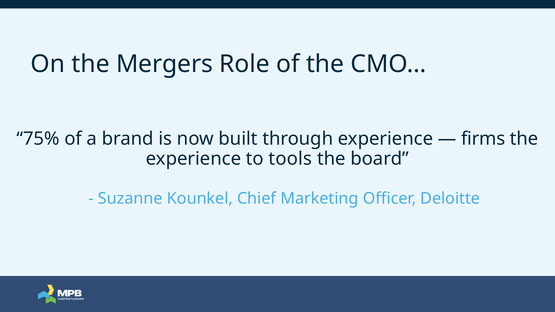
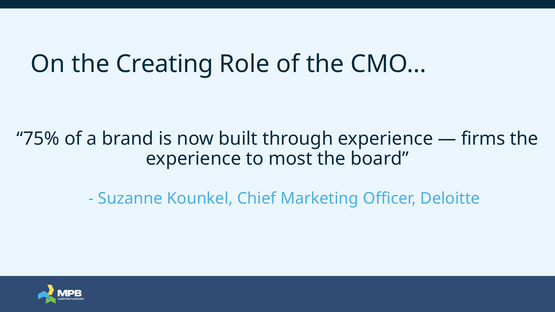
Mergers: Mergers -> Creating
tools: tools -> most
